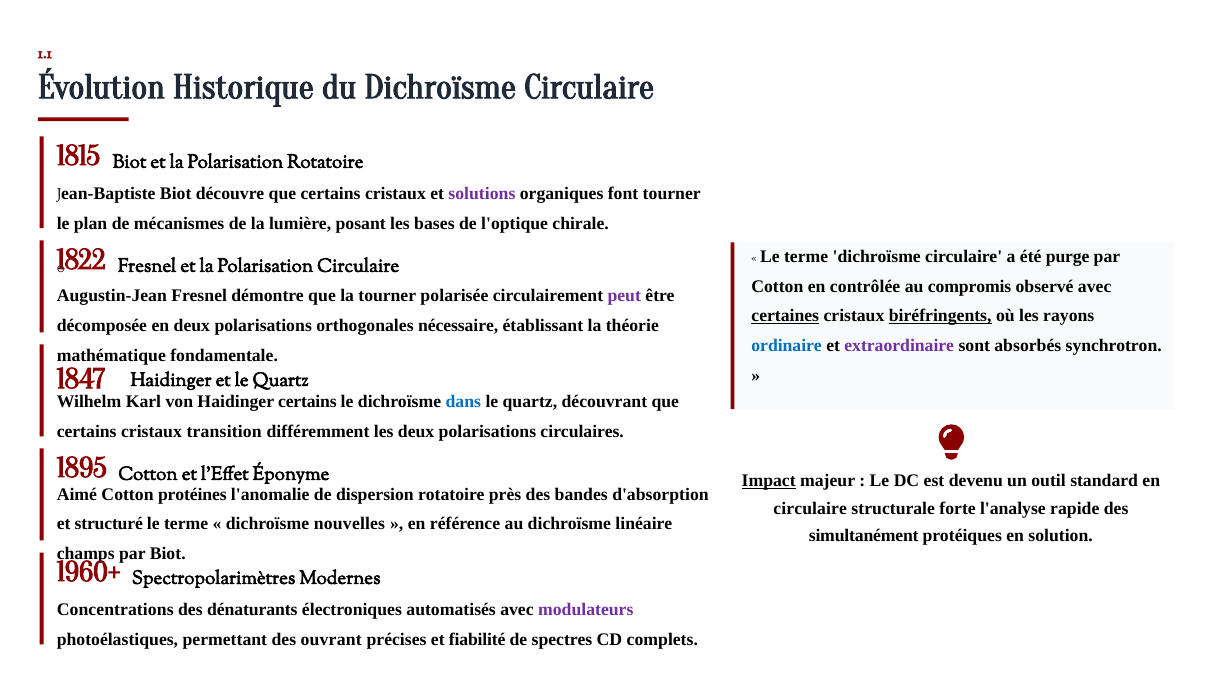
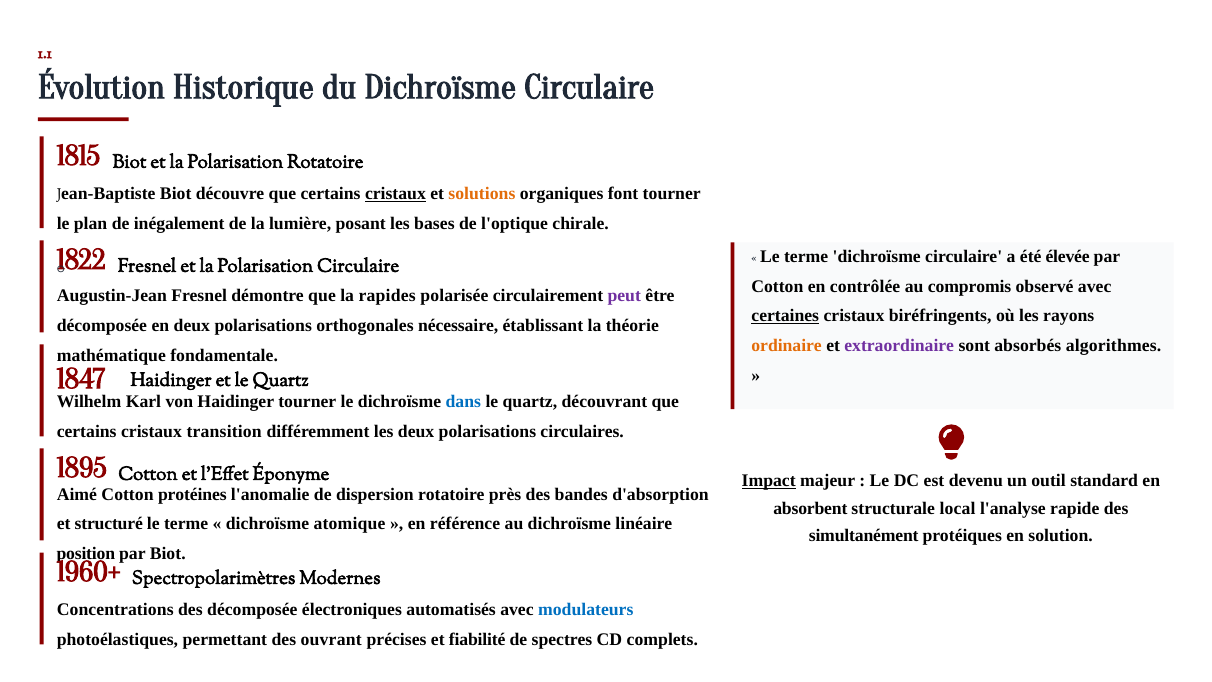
cristaux at (395, 194) underline: none -> present
solutions colour: purple -> orange
mécanismes: mécanismes -> inégalement
purge: purge -> élevée
la tourner: tourner -> rapides
biréfringents underline: present -> none
ordinaire colour: blue -> orange
synchrotron: synchrotron -> algorithmes
Haidinger certains: certains -> tourner
circulaire at (810, 508): circulaire -> absorbent
forte: forte -> local
nouvelles: nouvelles -> atomique
champs: champs -> position
des dénaturants: dénaturants -> décomposée
modulateurs colour: purple -> blue
